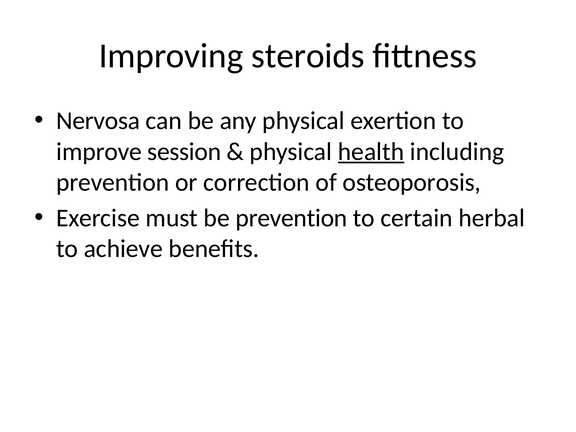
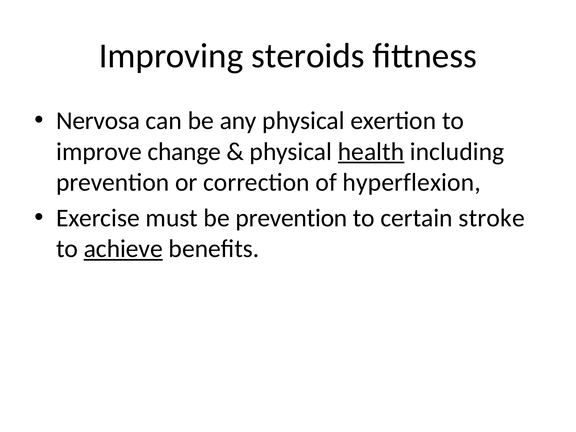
session: session -> change
osteoporosis: osteoporosis -> hyperflexion
herbal: herbal -> stroke
achieve underline: none -> present
